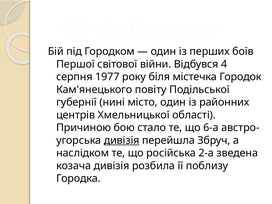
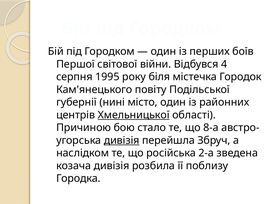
1977: 1977 -> 1995
Хмельницької underline: none -> present
6-а: 6-а -> 8-а
